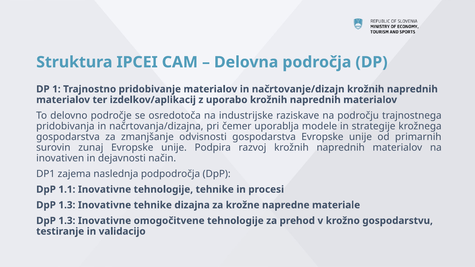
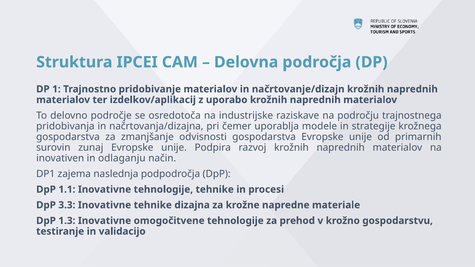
dejavnosti: dejavnosti -> odlaganju
1.3 at (67, 205): 1.3 -> 3.3
